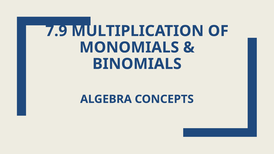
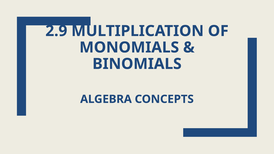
7.9: 7.9 -> 2.9
